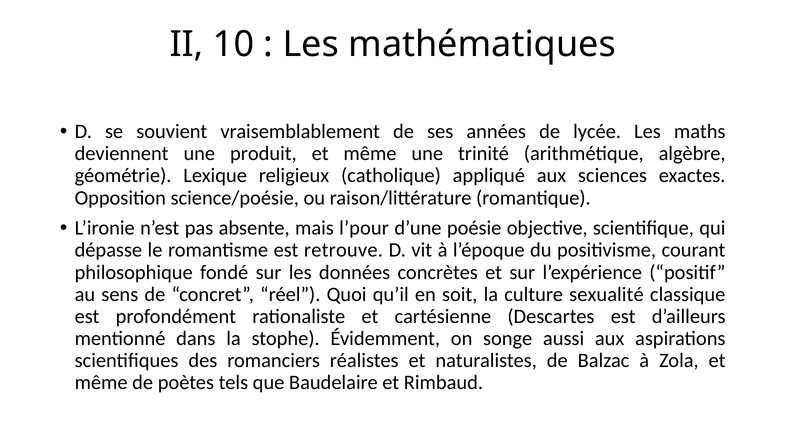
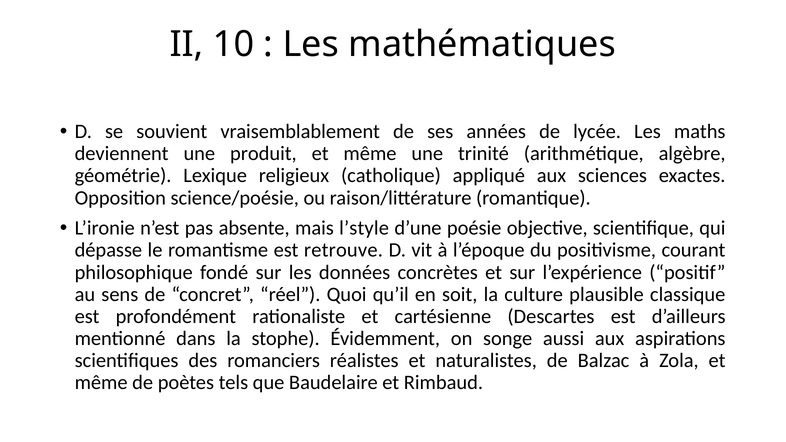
l’pour: l’pour -> l’style
sexualité: sexualité -> plausible
